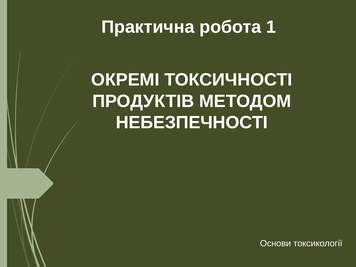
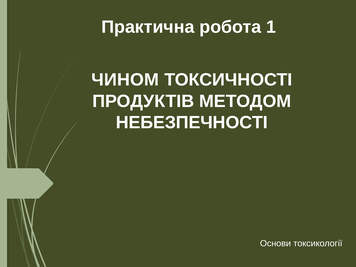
ОКРЕМІ: ОКРЕМІ -> ЧИНОМ
